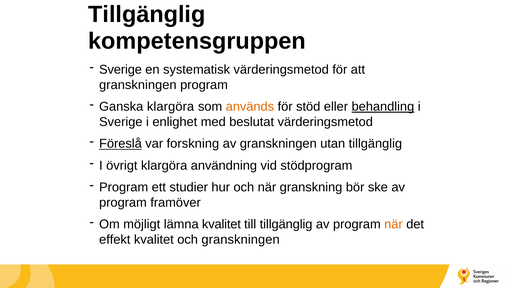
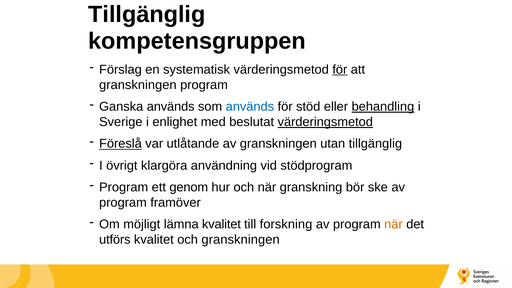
Sverige at (121, 70): Sverige -> Förslag
för at (340, 70) underline: none -> present
Ganska klargöra: klargöra -> används
används at (250, 107) colour: orange -> blue
värderingsmetod at (325, 122) underline: none -> present
forskning: forskning -> utlåtande
studier: studier -> genom
till tillgänglig: tillgänglig -> forskning
effekt: effekt -> utförs
